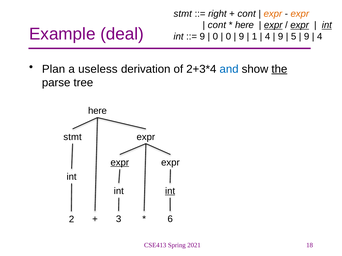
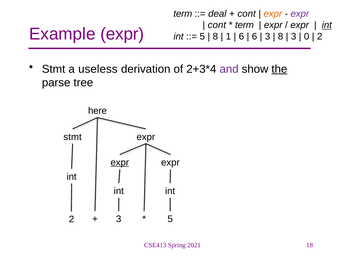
stmt at (183, 14): stmt -> term
right: right -> deal
expr at (300, 14) colour: orange -> purple
here at (244, 25): here -> term
expr at (273, 25) underline: present -> none
expr at (300, 25) underline: present -> none
Example deal: deal -> expr
9 at (202, 37): 9 -> 5
0 at (215, 37): 0 -> 8
0 at (228, 37): 0 -> 1
9 at (241, 37): 9 -> 6
1 at (254, 37): 1 -> 6
4 at (268, 37): 4 -> 3
9 at (281, 37): 9 -> 8
5 at (294, 37): 5 -> 3
9 at (307, 37): 9 -> 0
4 at (320, 37): 4 -> 2
Plan at (54, 69): Plan -> Stmt
and colour: blue -> purple
int at (170, 191) underline: present -> none
3 6: 6 -> 5
